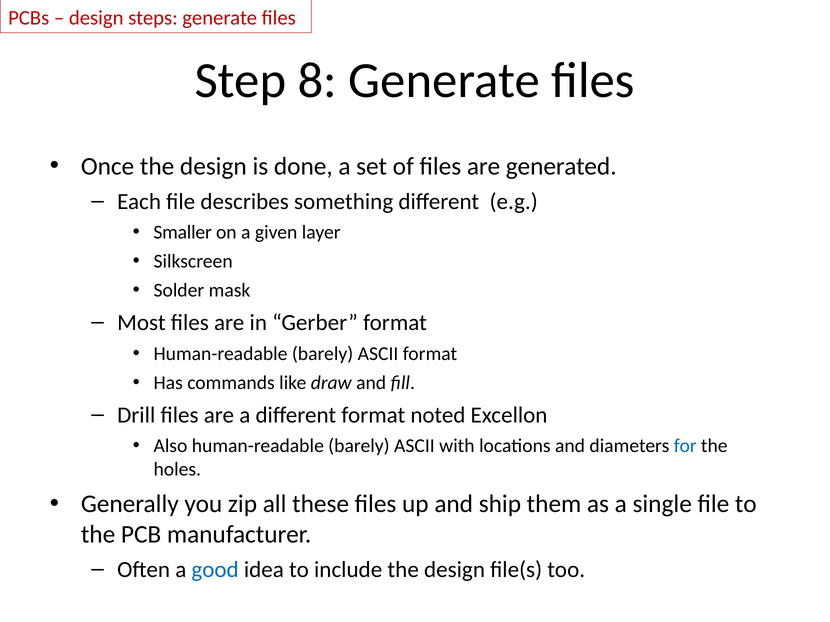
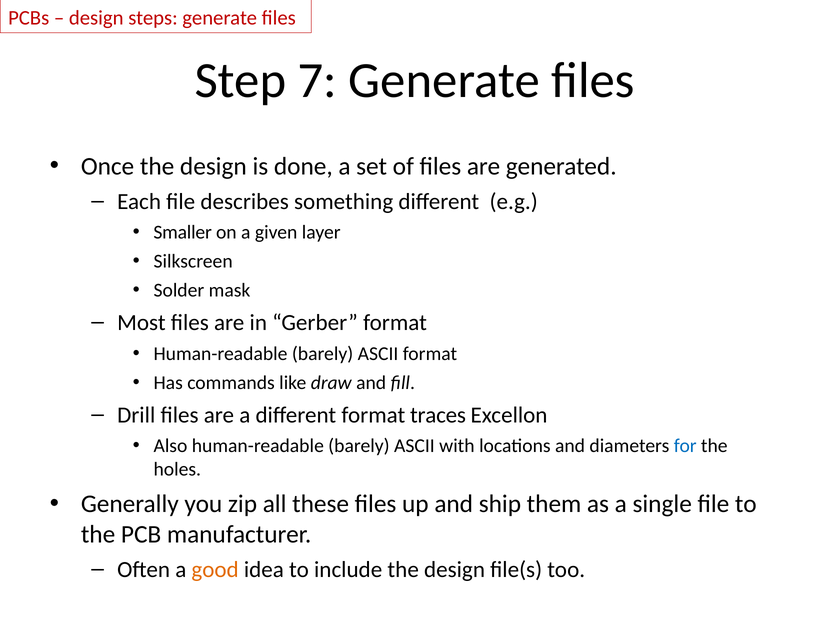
8: 8 -> 7
noted: noted -> traces
good colour: blue -> orange
